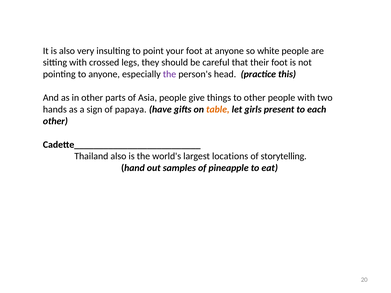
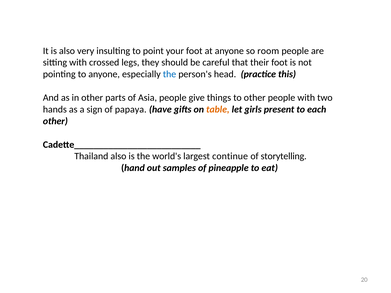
white: white -> room
the at (170, 74) colour: purple -> blue
locations: locations -> continue
